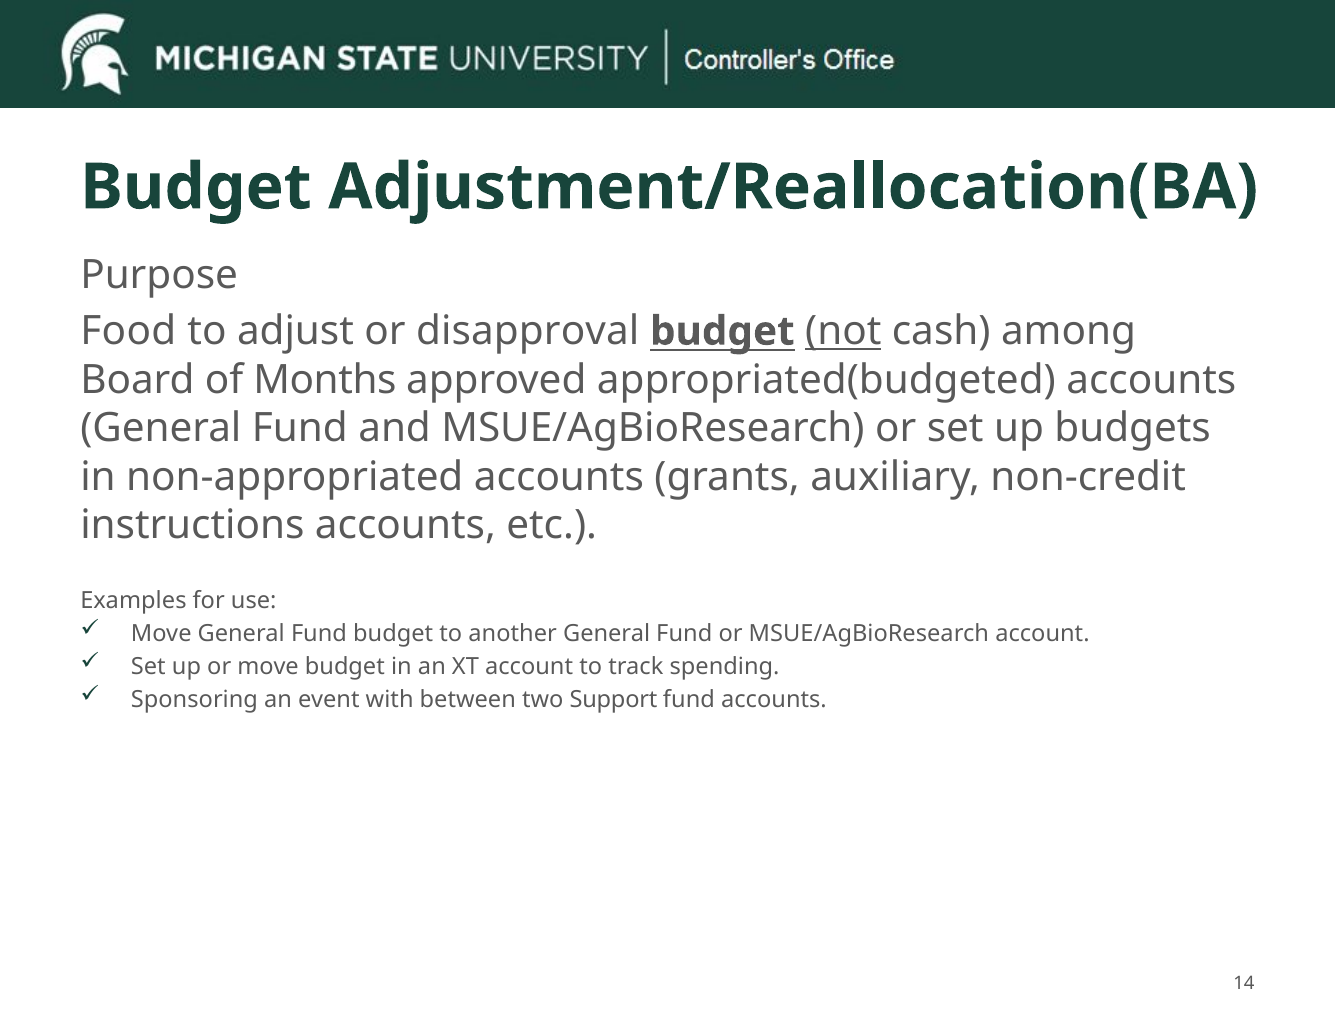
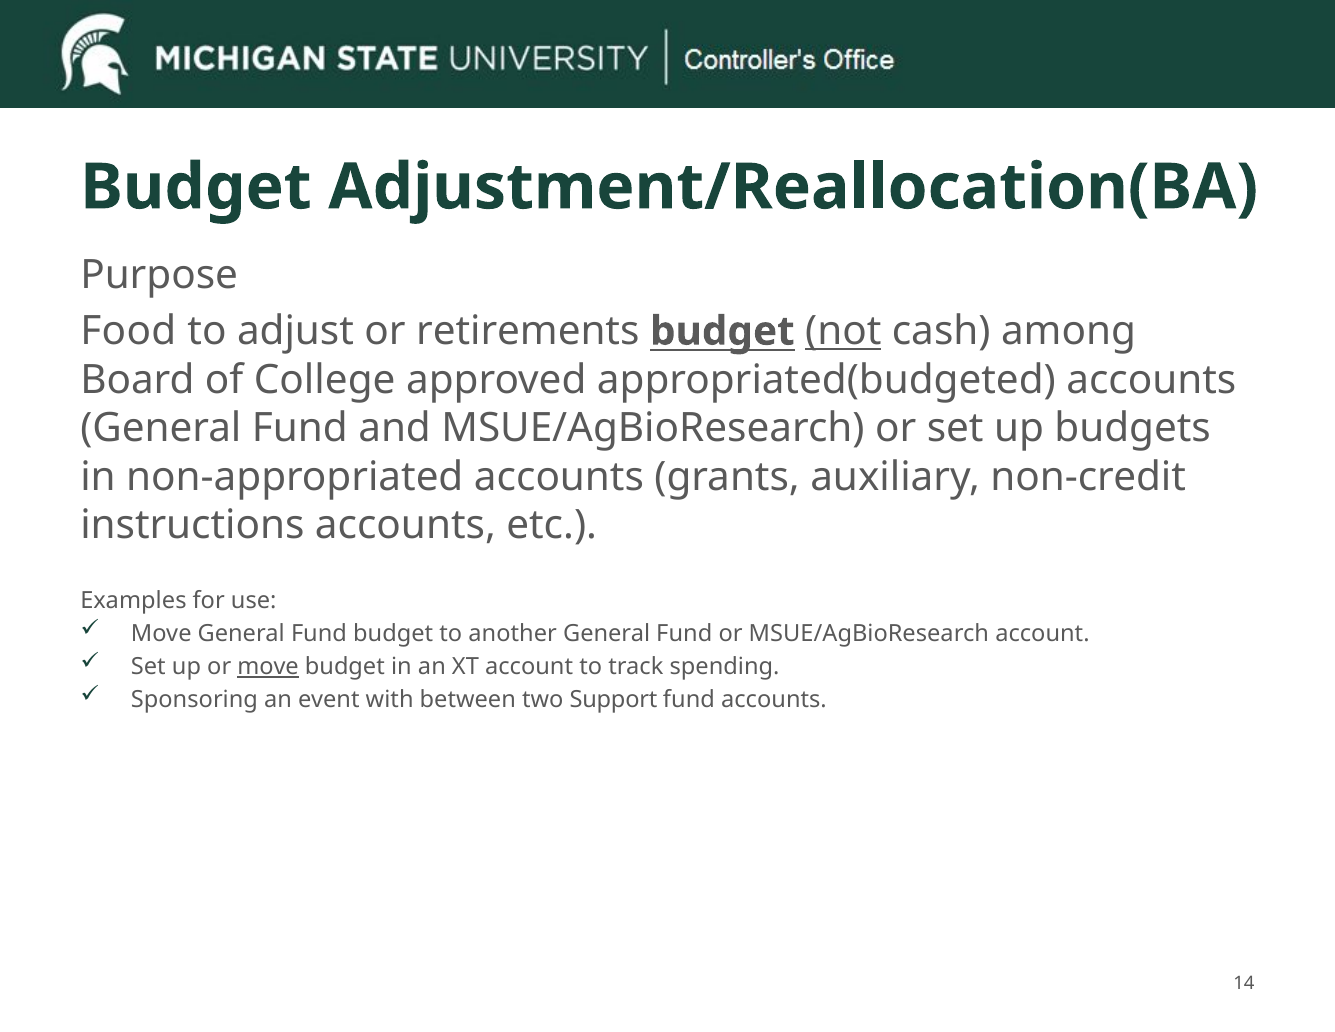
disapproval: disapproval -> retirements
Months: Months -> College
move at (268, 667) underline: none -> present
